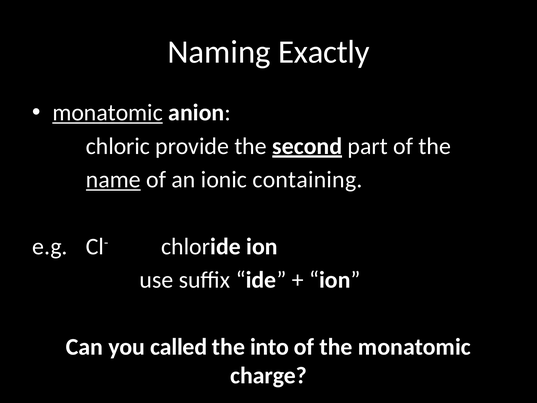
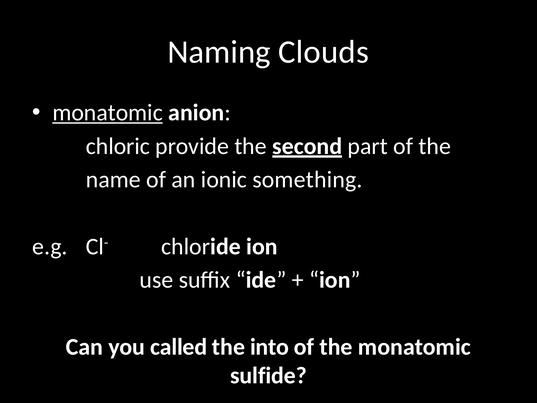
Exactly: Exactly -> Clouds
name underline: present -> none
containing: containing -> something
charge: charge -> sulfide
